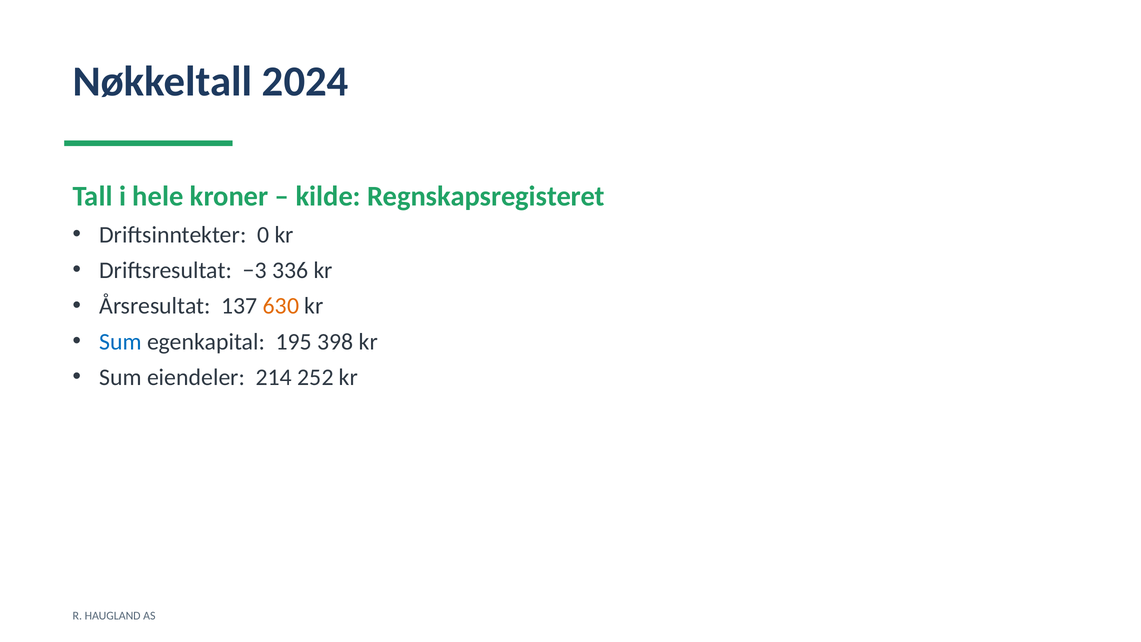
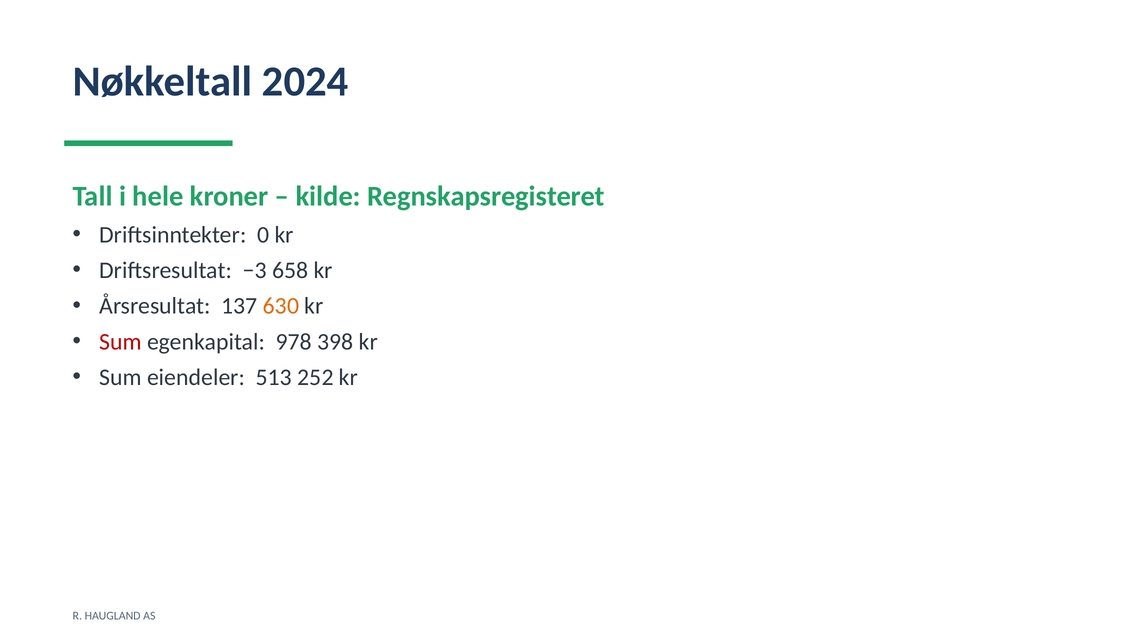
336: 336 -> 658
Sum at (121, 342) colour: blue -> red
195: 195 -> 978
214: 214 -> 513
